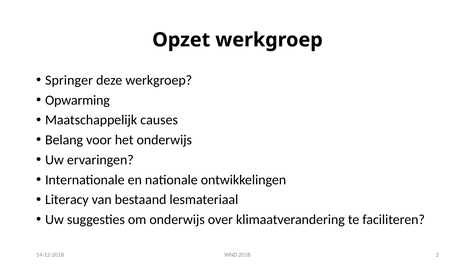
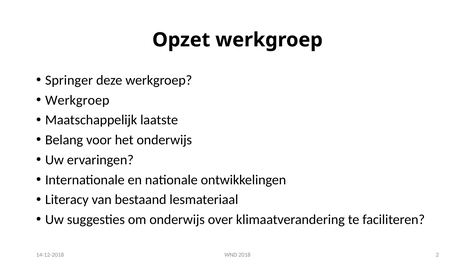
Opwarming at (77, 100): Opwarming -> Werkgroep
causes: causes -> laatste
